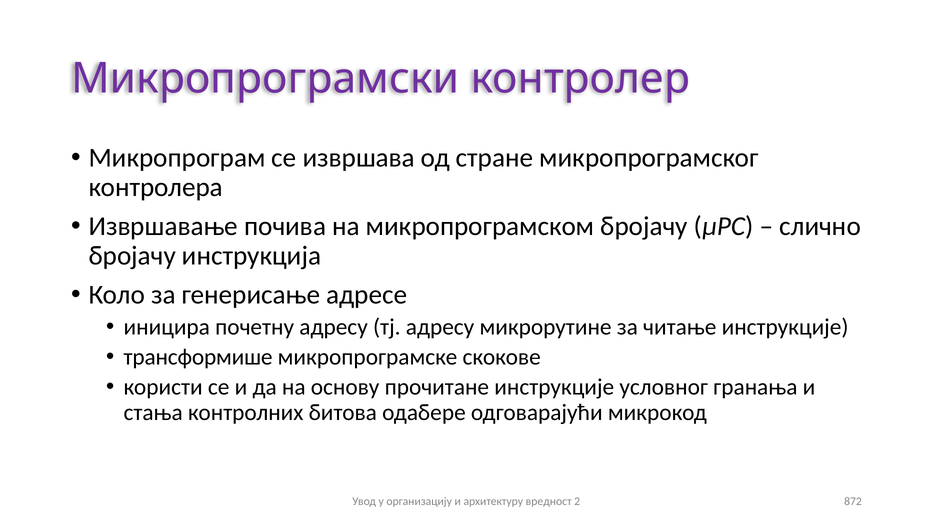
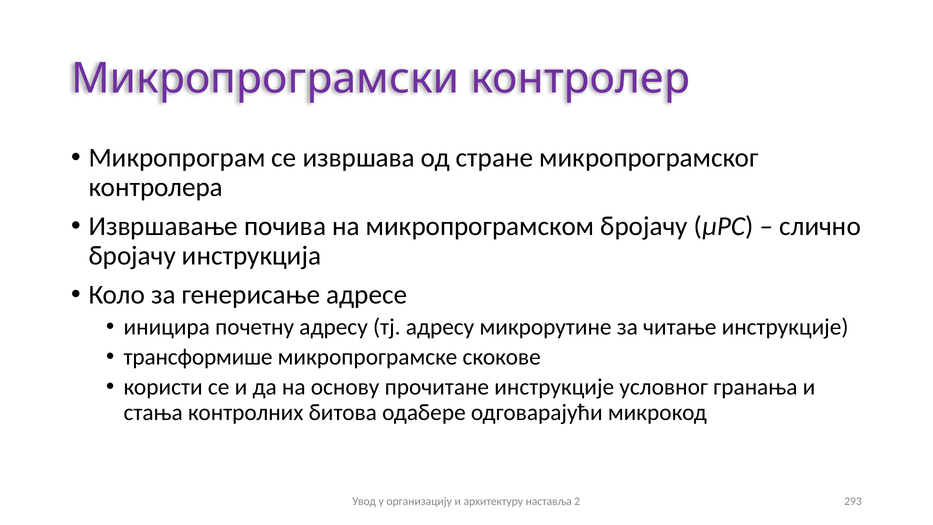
вредност: вредност -> наставља
872: 872 -> 293
